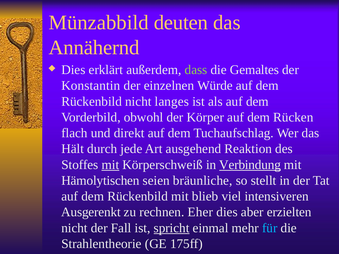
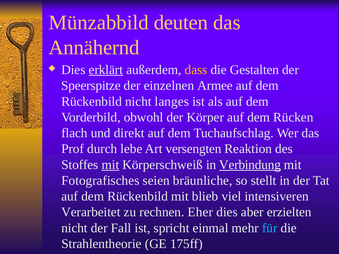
erklärt underline: none -> present
dass colour: light green -> yellow
Gemaltes: Gemaltes -> Gestalten
Konstantin: Konstantin -> Speerspitze
Würde: Würde -> Armee
Hält: Hält -> Prof
jede: jede -> lebe
ausgehend: ausgehend -> versengten
Hämolytischen: Hämolytischen -> Fotografisches
Ausgerenkt: Ausgerenkt -> Verarbeitet
spricht underline: present -> none
